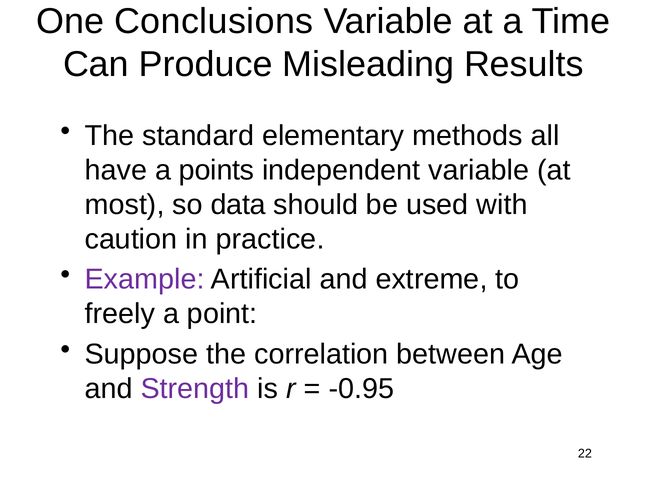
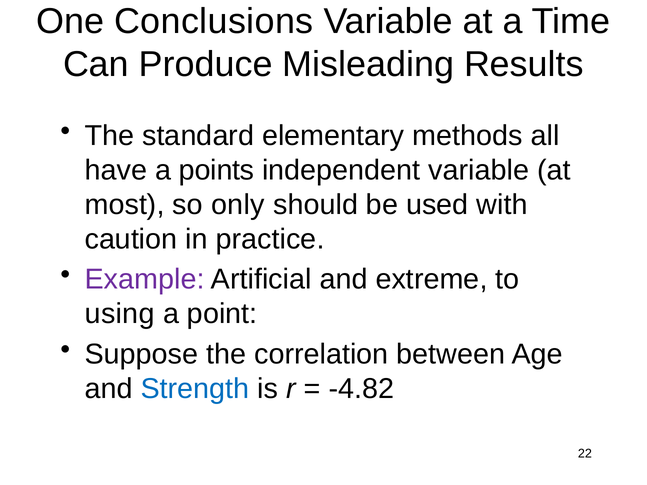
data: data -> only
freely: freely -> using
Strength colour: purple -> blue
-0.95: -0.95 -> -4.82
